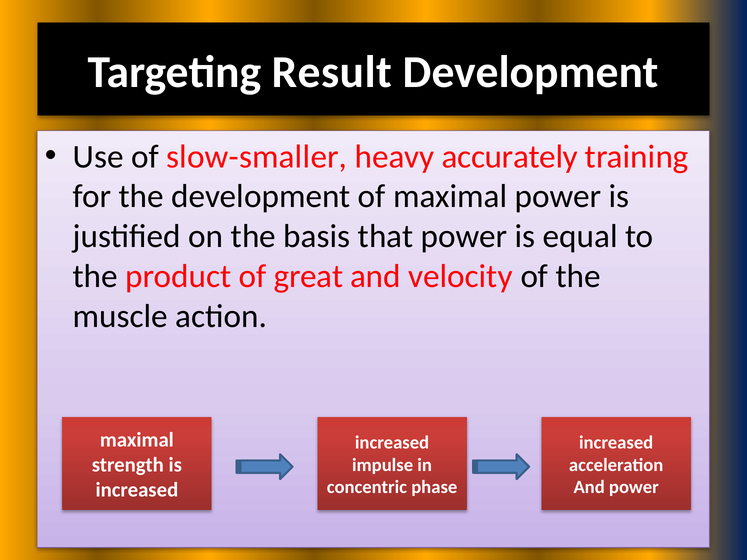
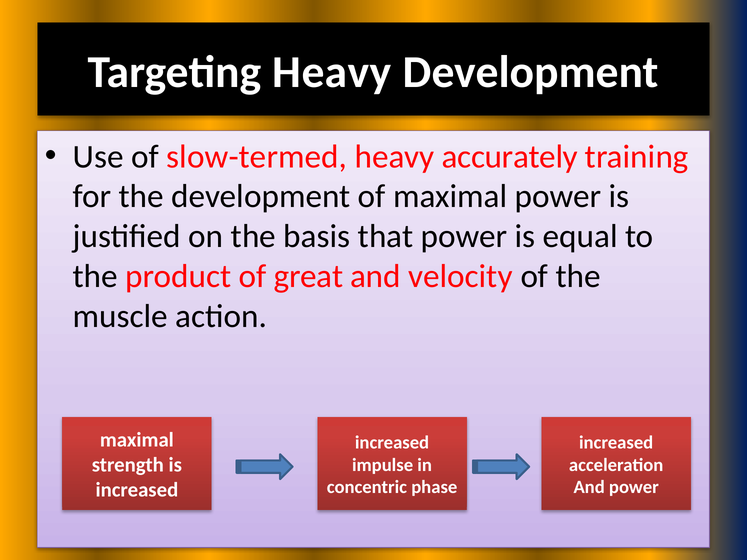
Targeting Result: Result -> Heavy
slow-smaller: slow-smaller -> slow-termed
